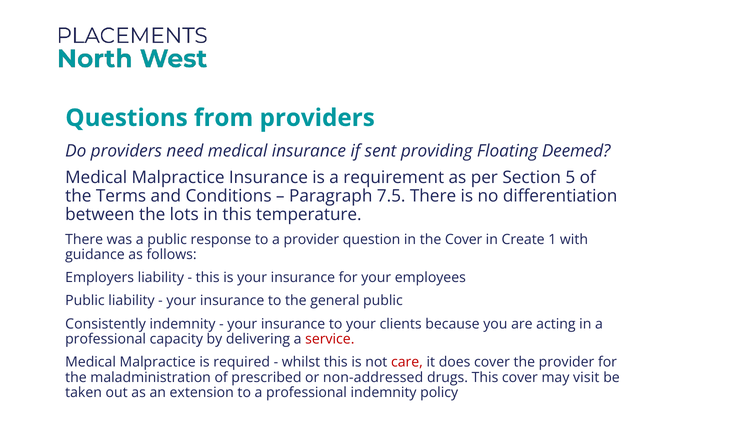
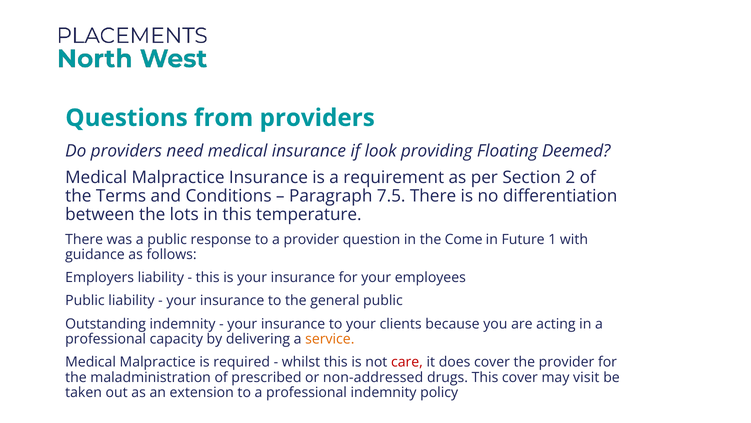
sent: sent -> look
5: 5 -> 2
the Cover: Cover -> Come
Create: Create -> Future
Consistently: Consistently -> Outstanding
service colour: red -> orange
